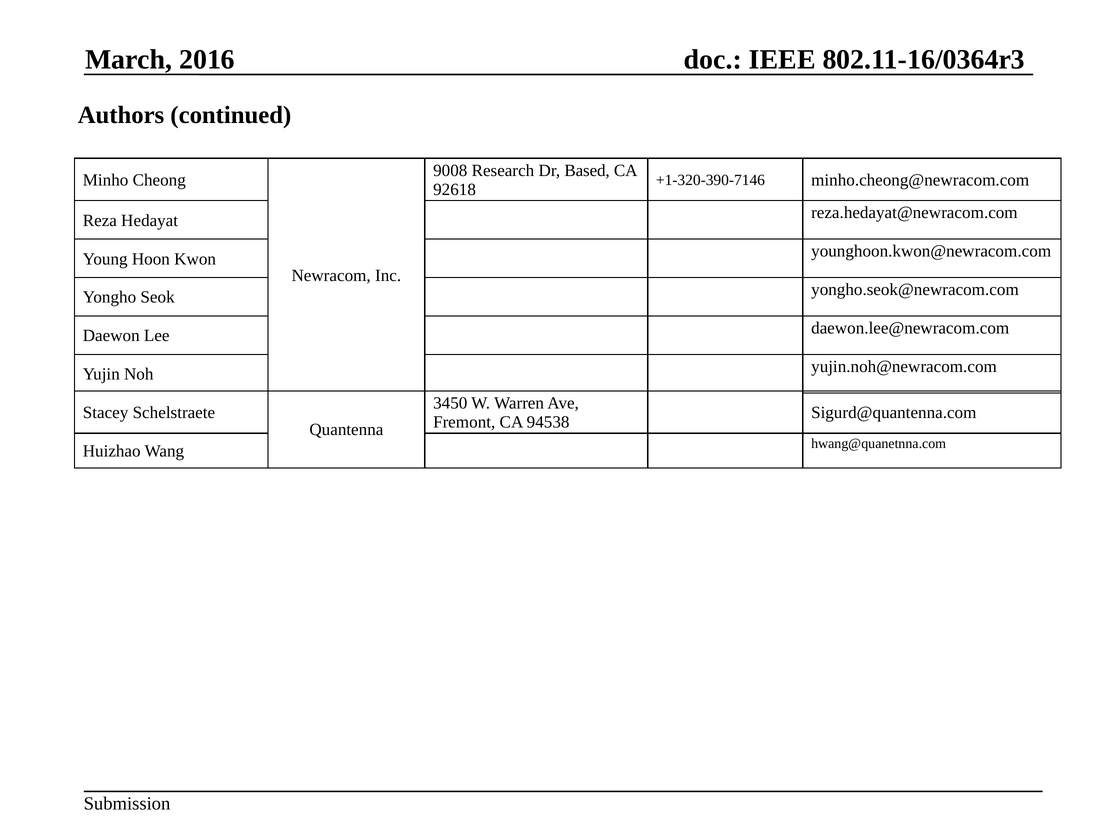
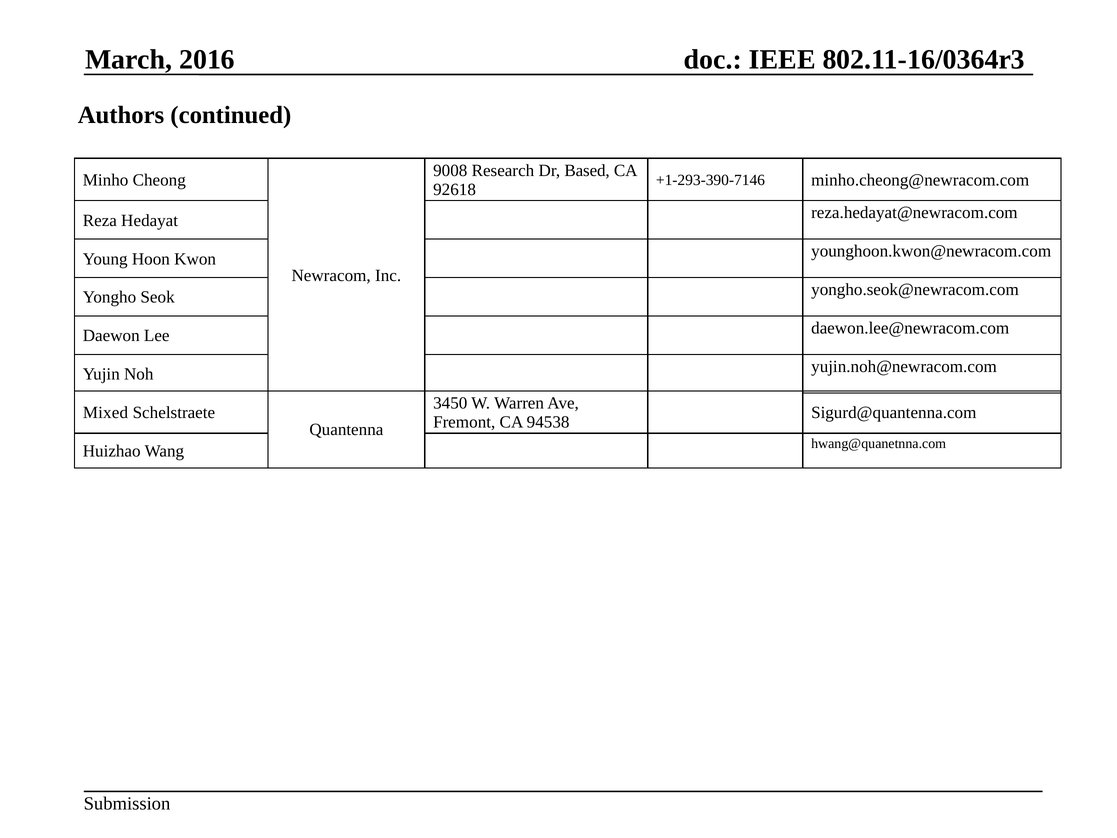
+1-320-390-7146: +1-320-390-7146 -> +1-293-390-7146
Stacey: Stacey -> Mixed
